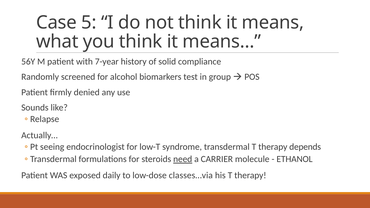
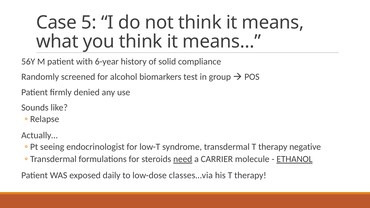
7-year: 7-year -> 6-year
depends: depends -> negative
ETHANOL underline: none -> present
